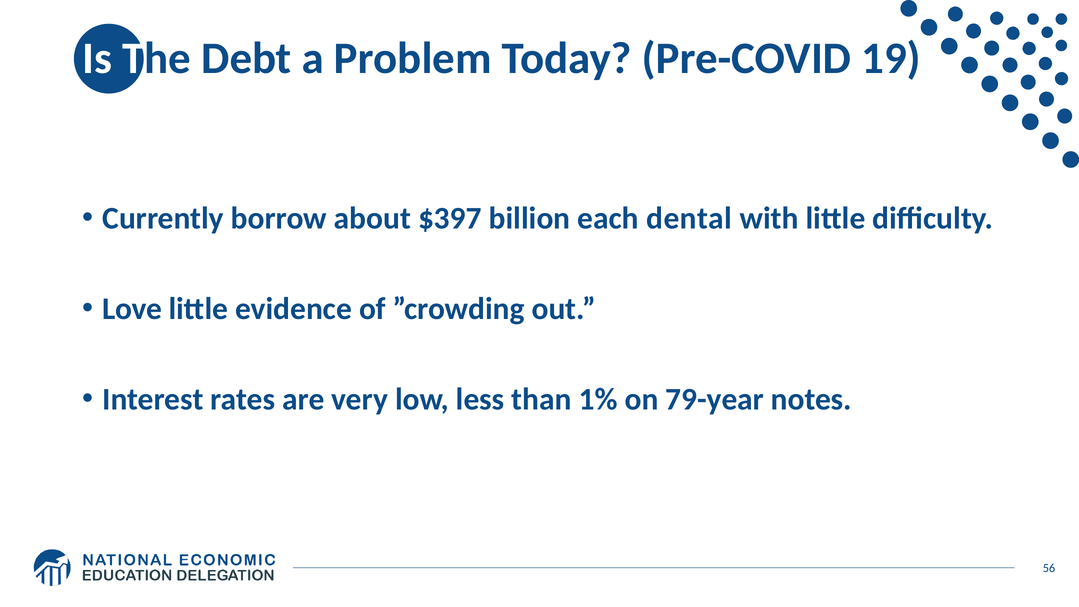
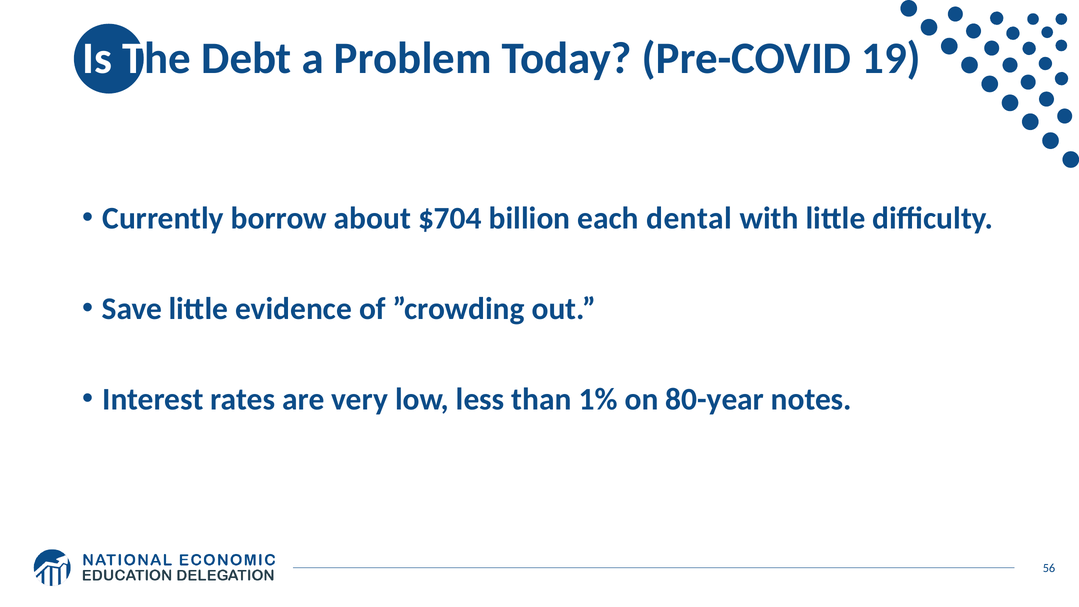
$397: $397 -> $704
Love: Love -> Save
79-year: 79-year -> 80-year
